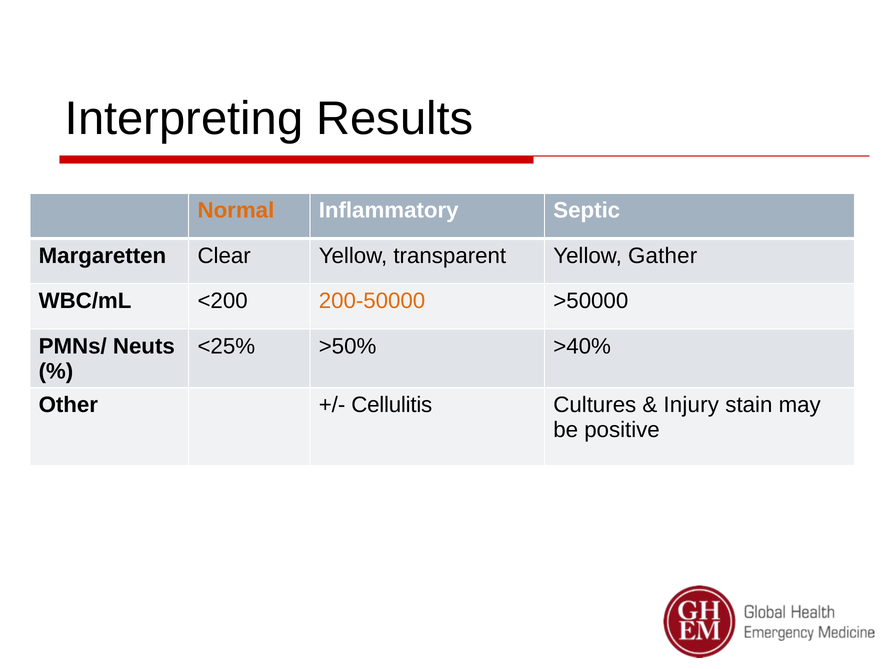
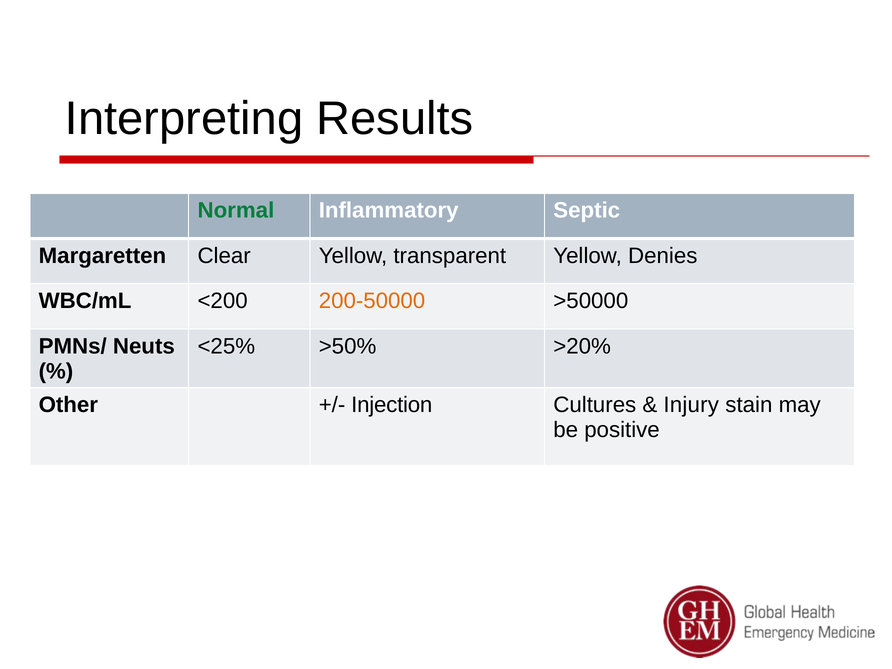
Normal colour: orange -> green
Gather: Gather -> Denies
>40%: >40% -> >20%
Cellulitis: Cellulitis -> Injection
